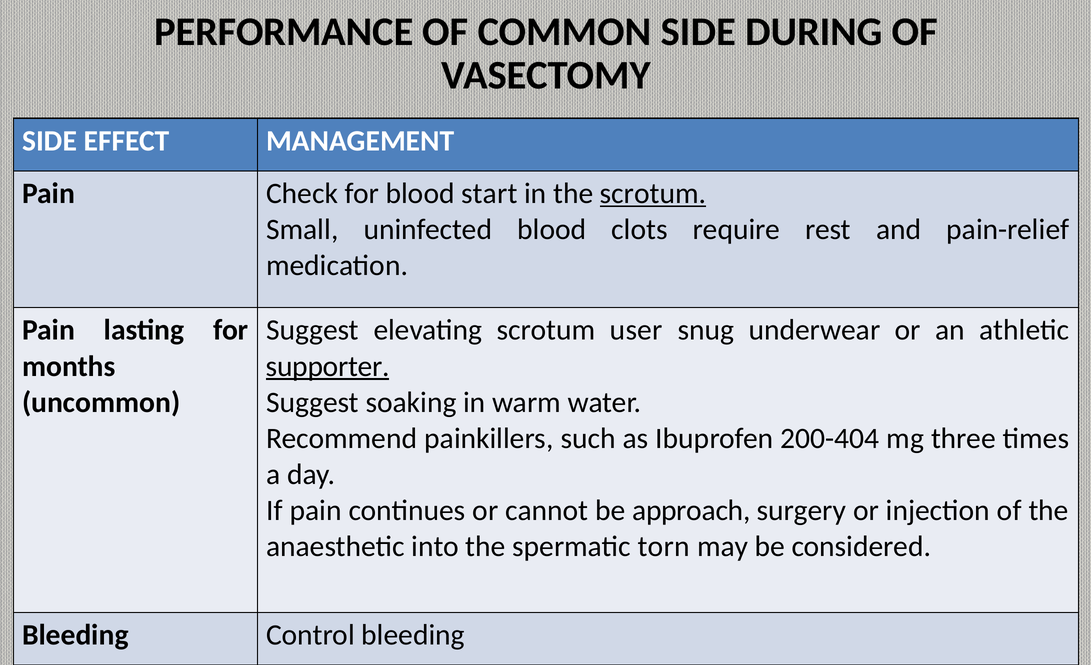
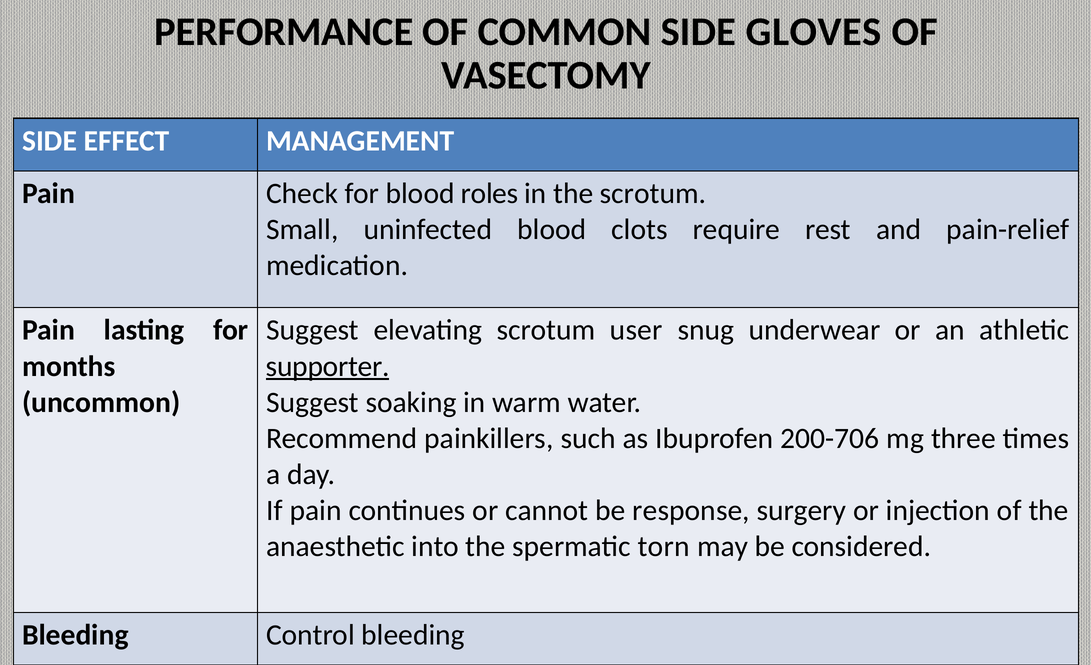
DURING: DURING -> GLOVES
start: start -> roles
scrotum at (653, 194) underline: present -> none
200-404: 200-404 -> 200-706
approach: approach -> response
